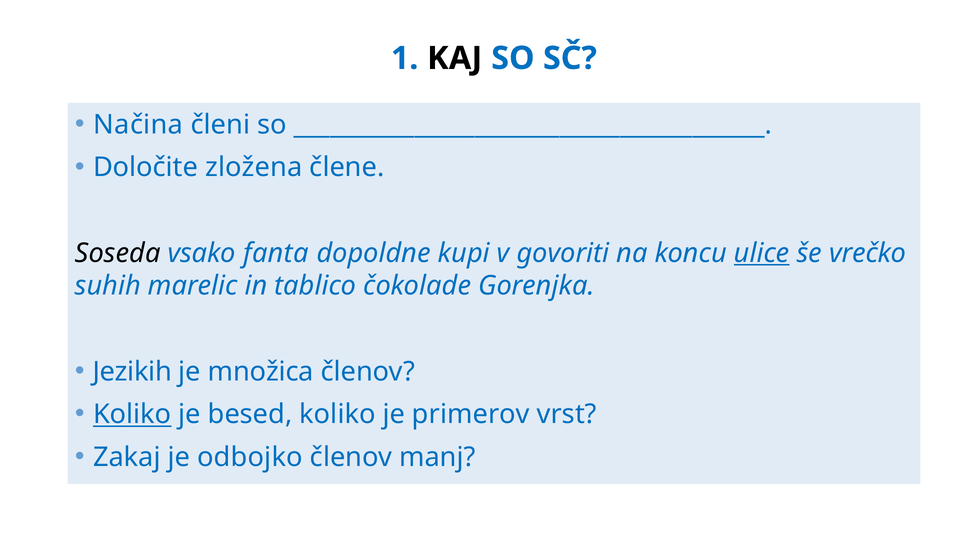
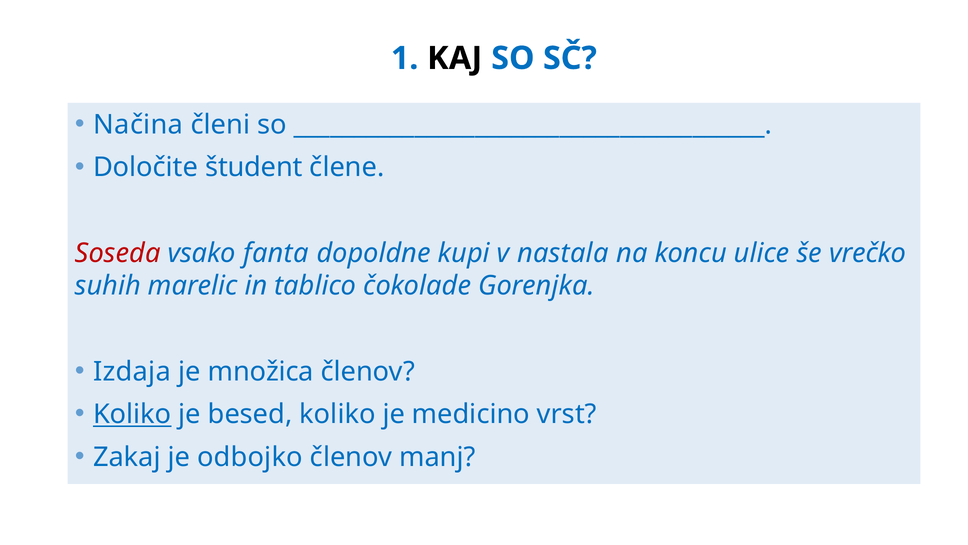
zložena: zložena -> študent
Soseda colour: black -> red
govoriti: govoriti -> nastala
ulice underline: present -> none
Jezikih: Jezikih -> Izdaja
primerov: primerov -> medicino
